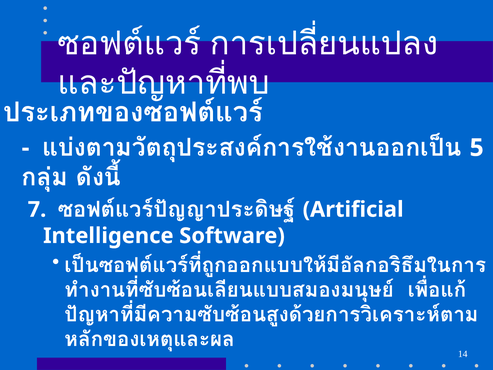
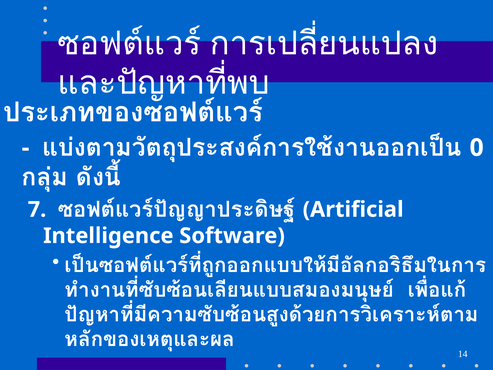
5: 5 -> 0
